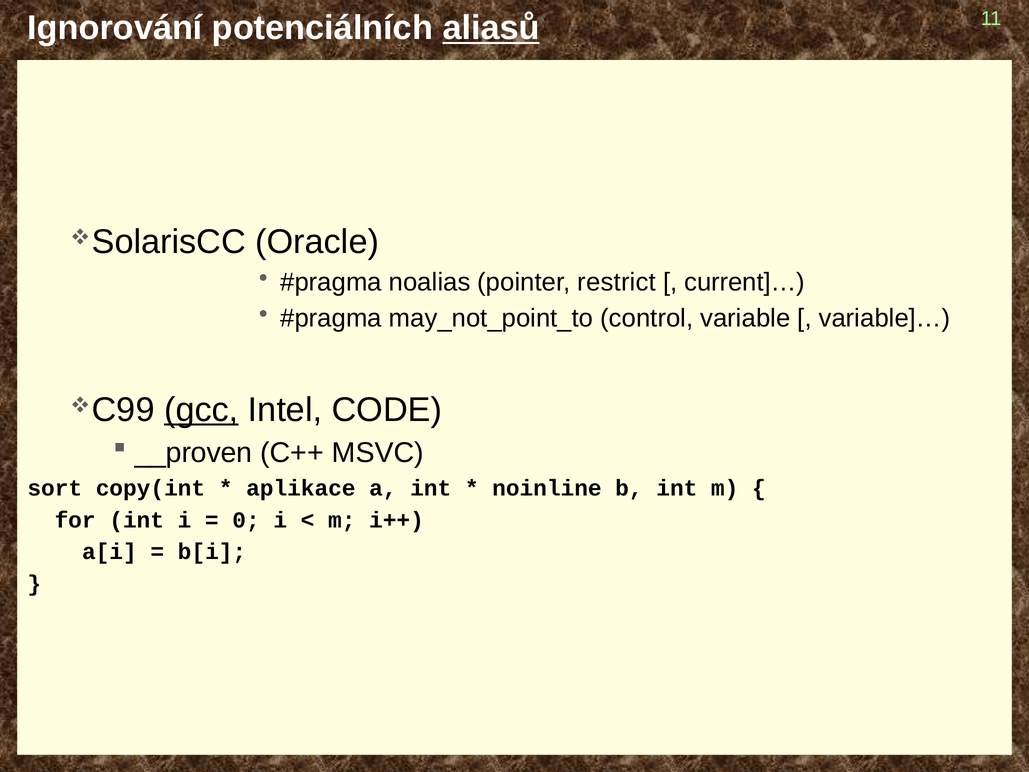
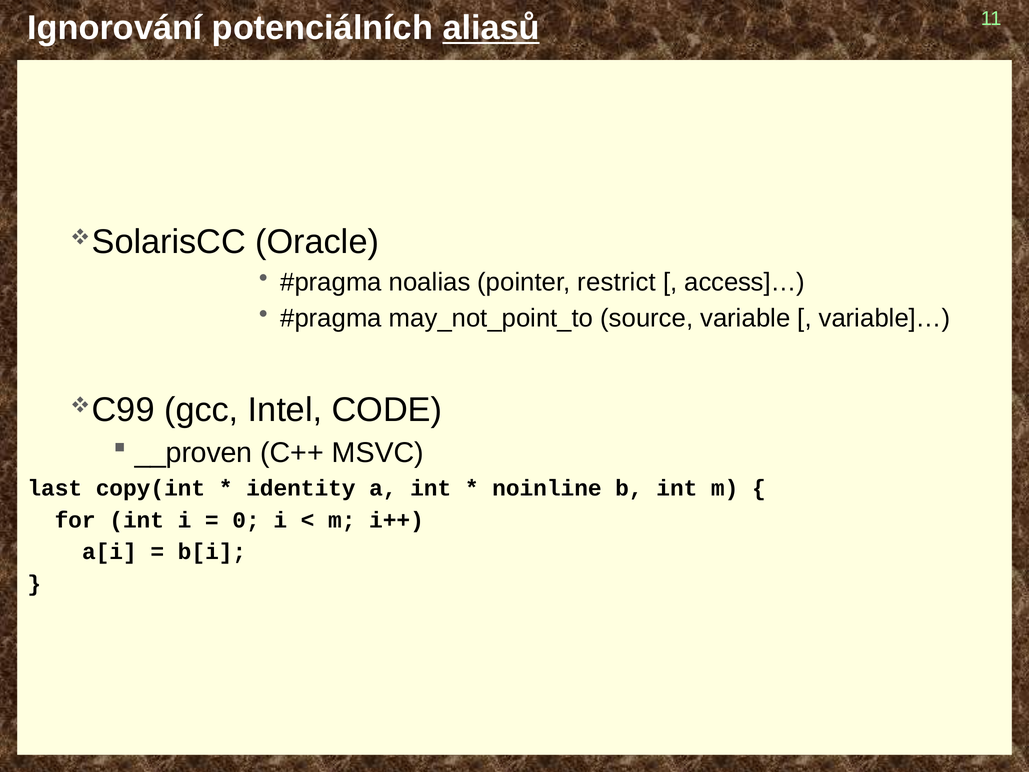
current]…: current]… -> access]…
control: control -> source
gcc underline: present -> none
sort: sort -> last
aplikace: aplikace -> identity
